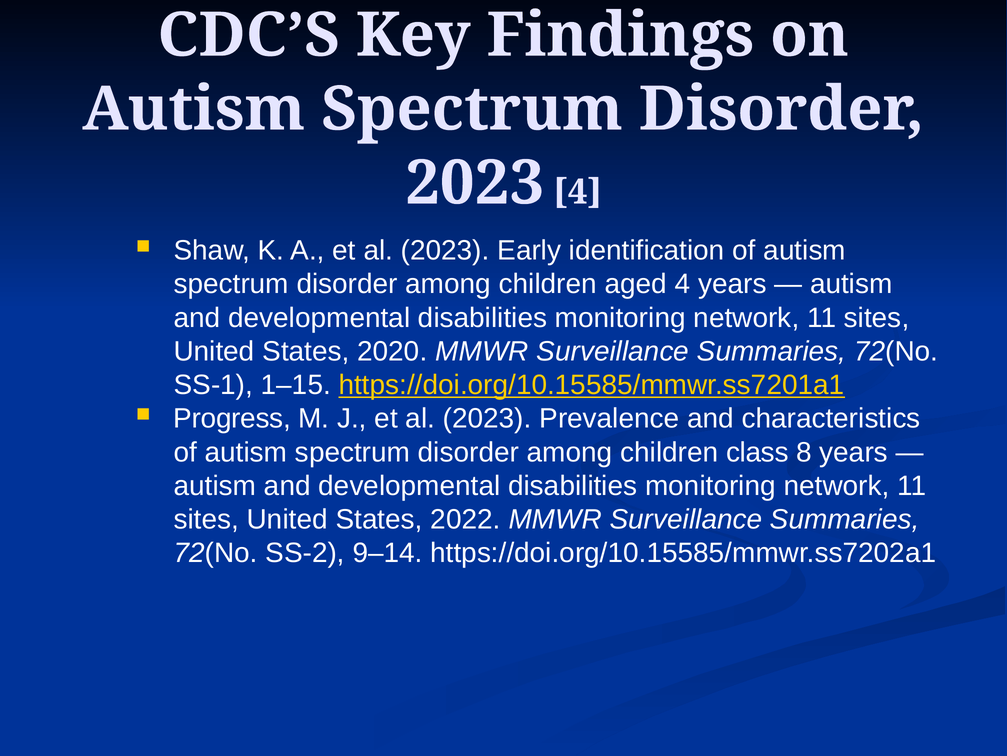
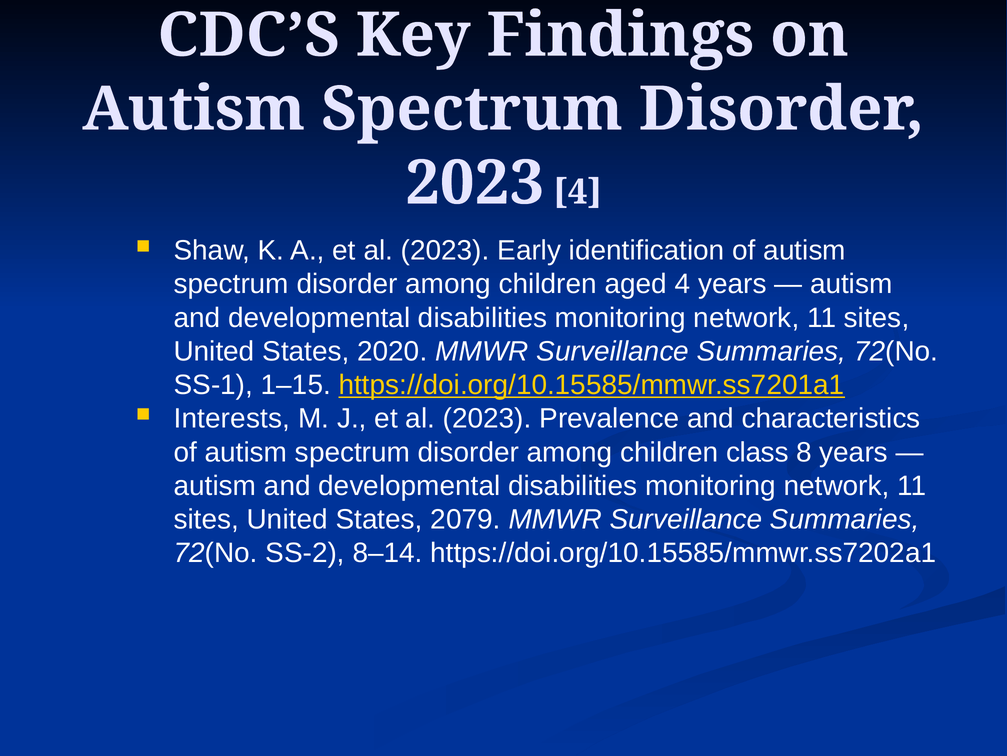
Progress: Progress -> Interests
2022: 2022 -> 2079
9–14: 9–14 -> 8–14
